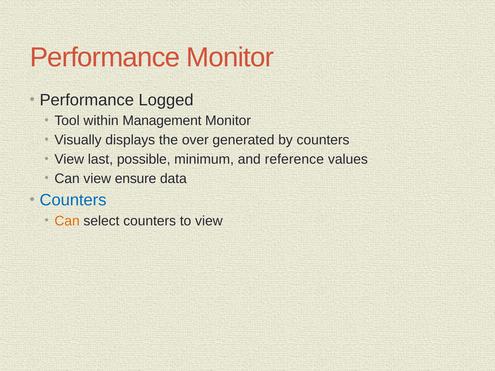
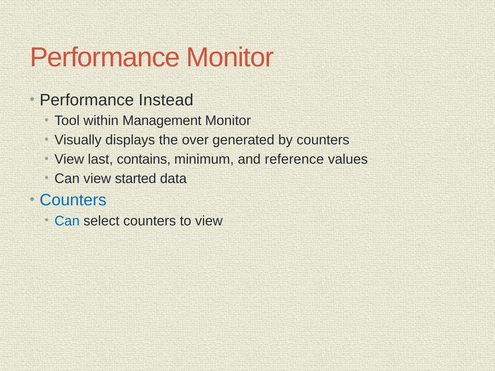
Logged: Logged -> Instead
possible: possible -> contains
ensure: ensure -> started
Can at (67, 221) colour: orange -> blue
